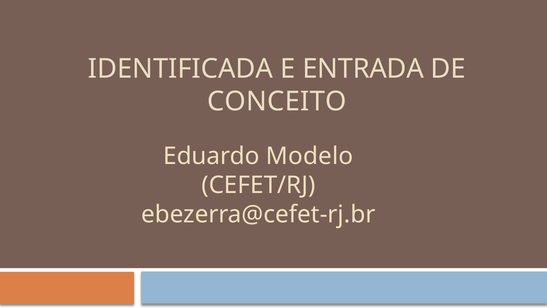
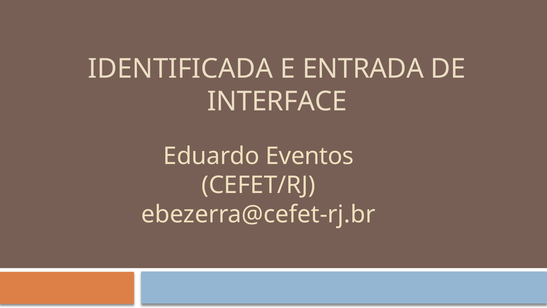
CONCEITO: CONCEITO -> INTERFACE
Modelo: Modelo -> Eventos
